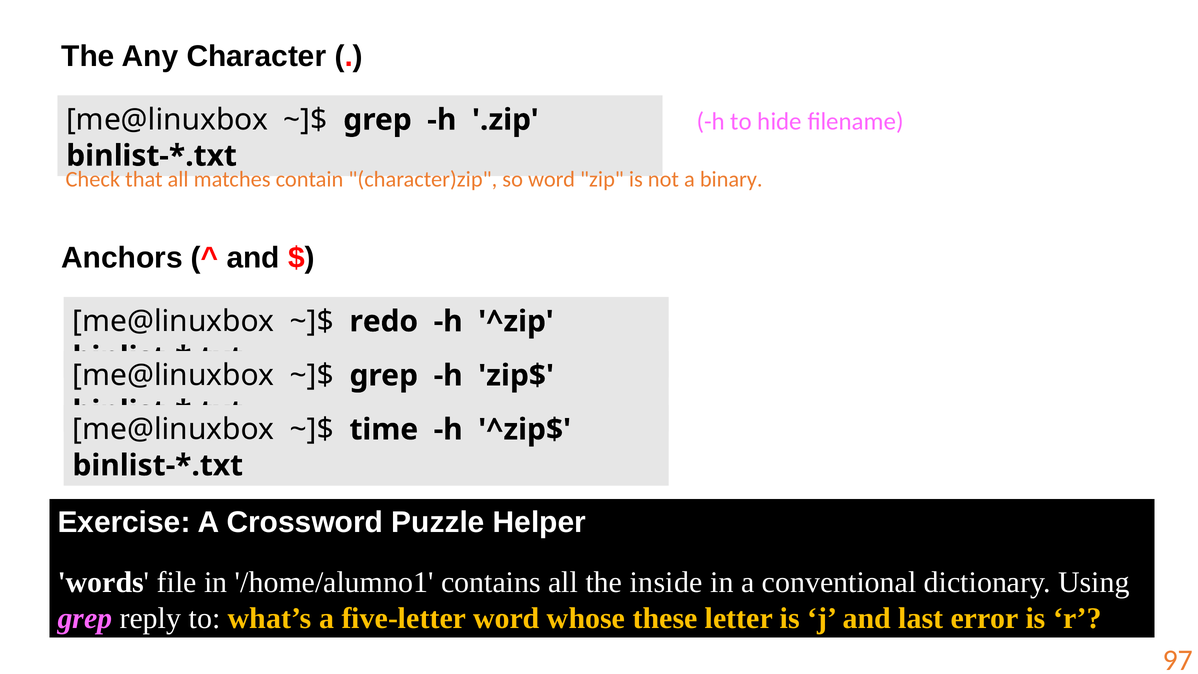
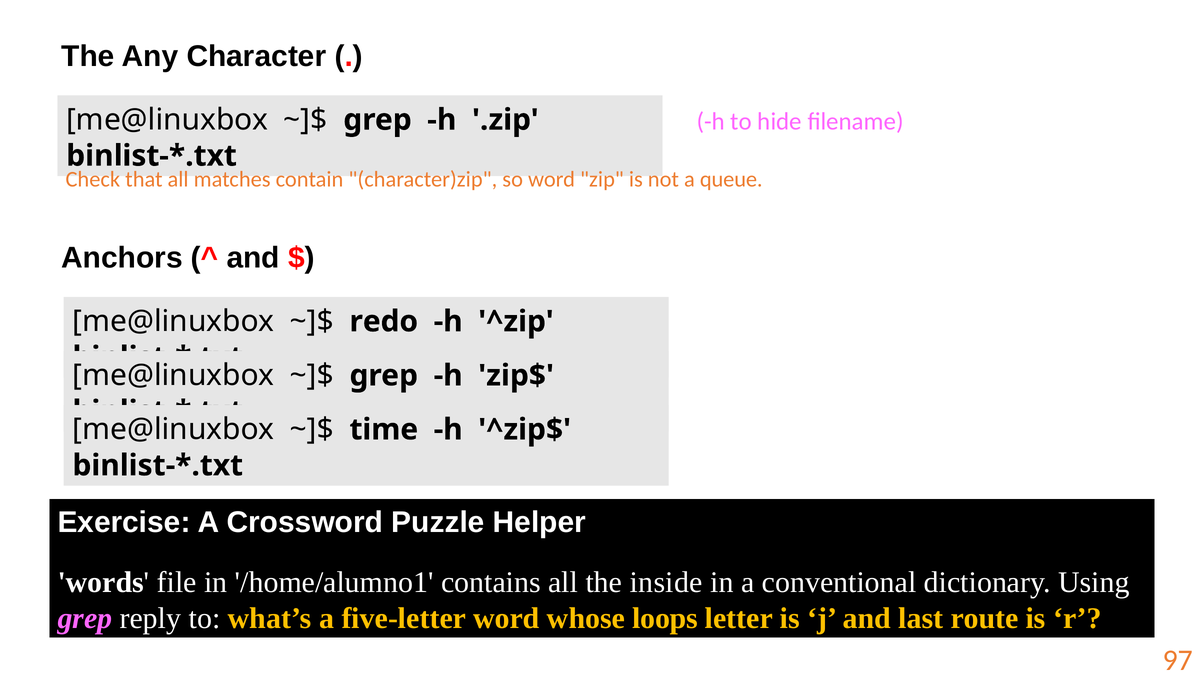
binary: binary -> queue
these: these -> loops
error: error -> route
